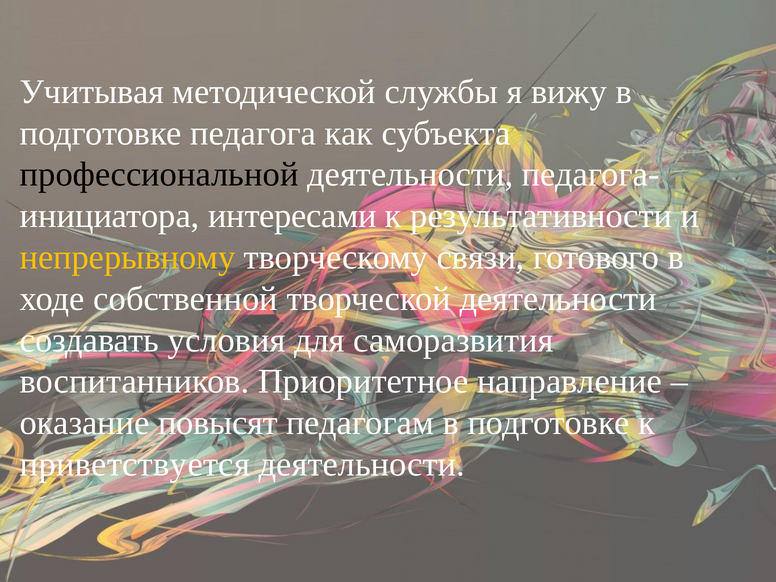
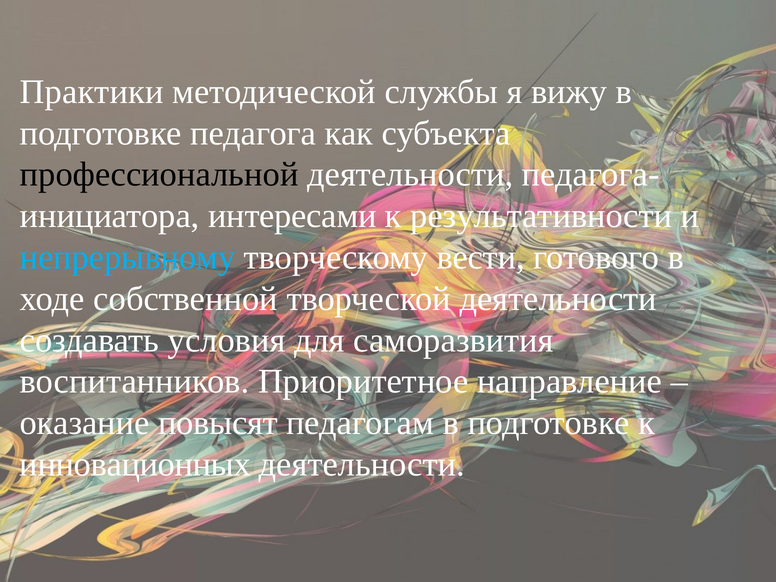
Учитывая: Учитывая -> Практики
непрерывному colour: yellow -> light blue
связи: связи -> вести
приветствуется: приветствуется -> инновационных
